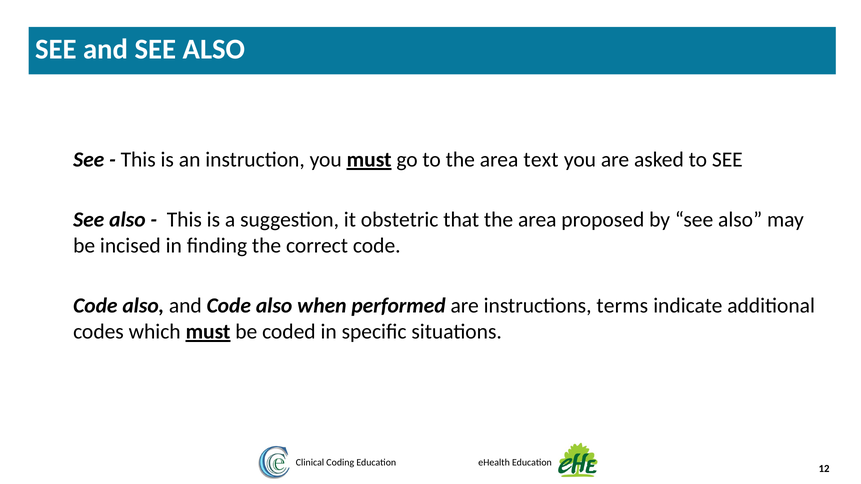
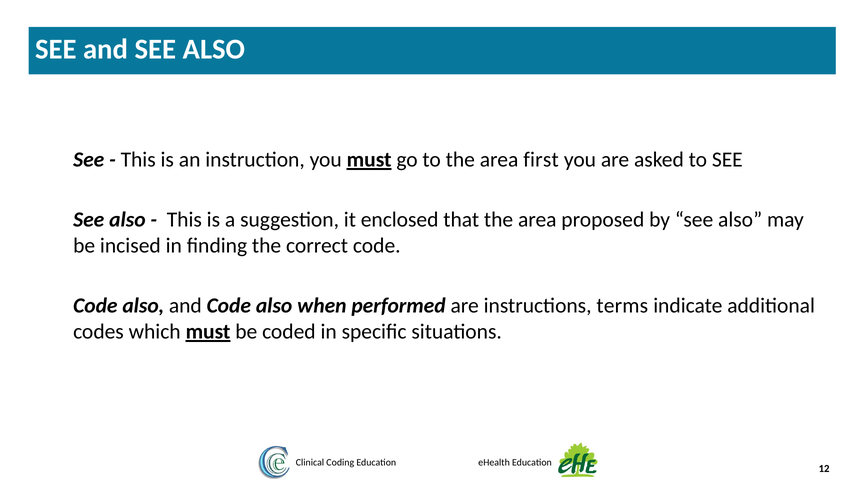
text: text -> first
obstetric: obstetric -> enclosed
